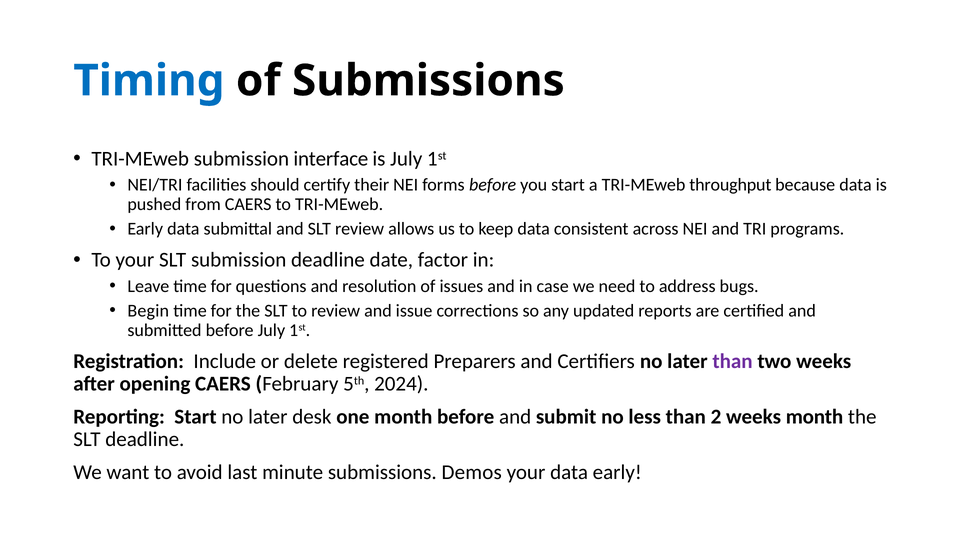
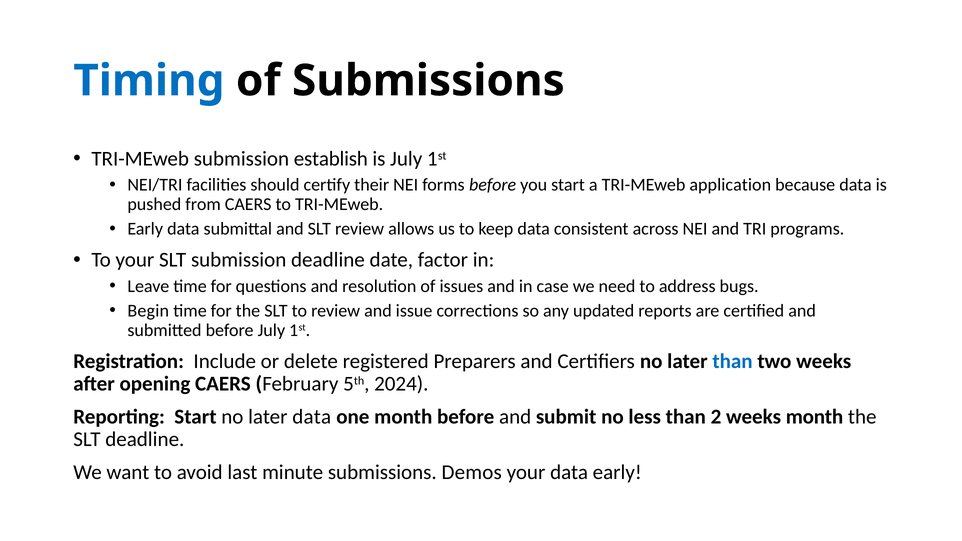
interface: interface -> establish
throughput: throughput -> application
than at (733, 361) colour: purple -> blue
later desk: desk -> data
